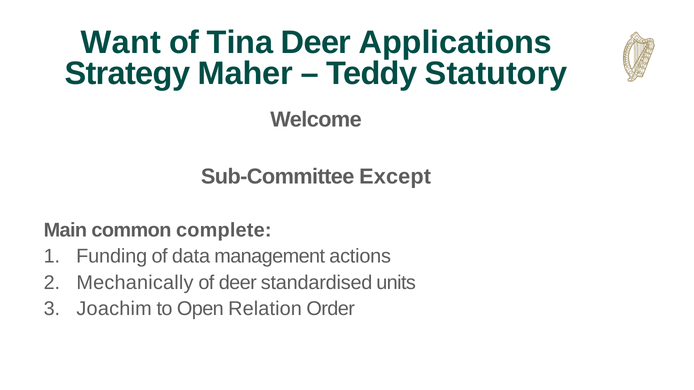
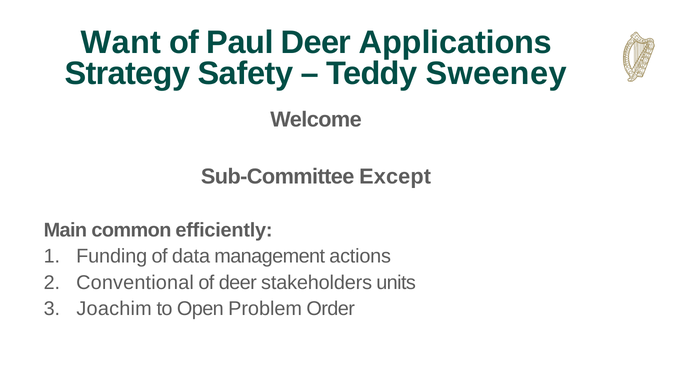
Tina: Tina -> Paul
Maher: Maher -> Safety
Statutory: Statutory -> Sweeney
complete: complete -> efficiently
Mechanically: Mechanically -> Conventional
standardised: standardised -> stakeholders
Relation: Relation -> Problem
